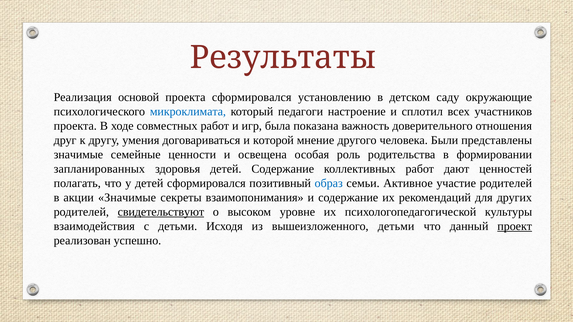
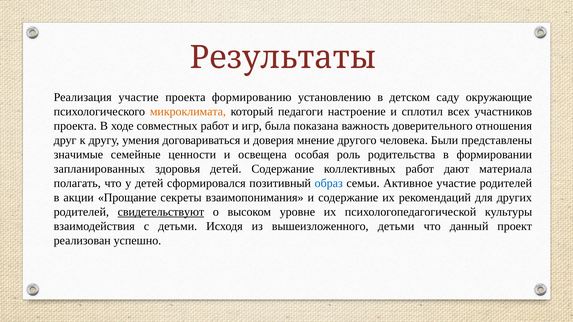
Реализация основой: основой -> участие
проекта сформировался: сформировался -> формированию
микроклимата colour: blue -> orange
которой: которой -> доверия
ценностей: ценностей -> материала
акции Значимые: Значимые -> Прощание
проект underline: present -> none
